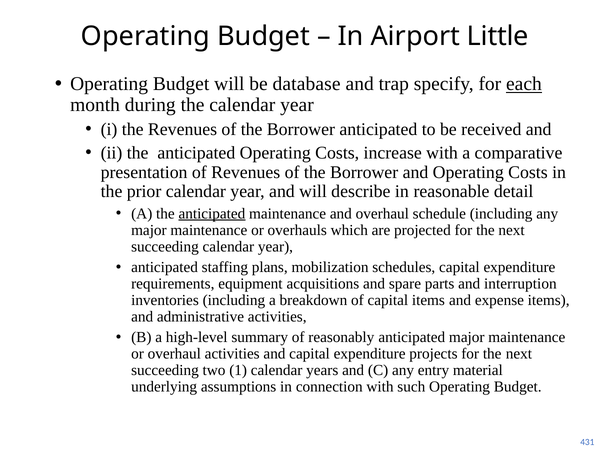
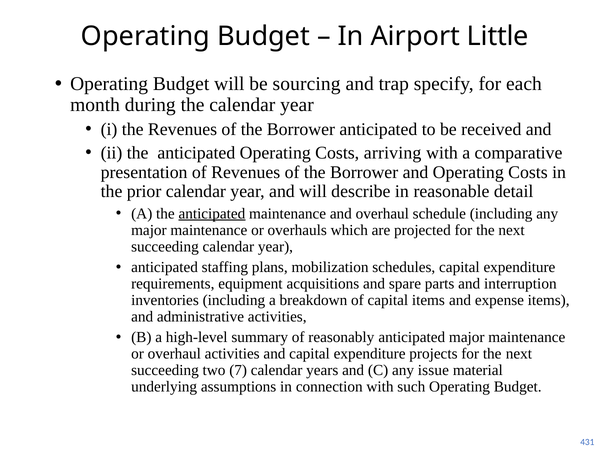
database: database -> sourcing
each underline: present -> none
increase: increase -> arriving
1: 1 -> 7
entry: entry -> issue
